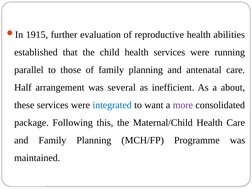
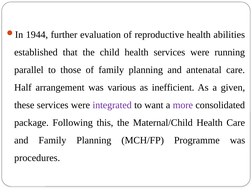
1915: 1915 -> 1944
several: several -> various
about: about -> given
integrated colour: blue -> purple
maintained: maintained -> procedures
